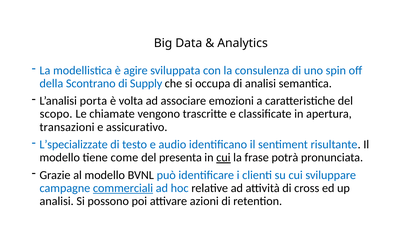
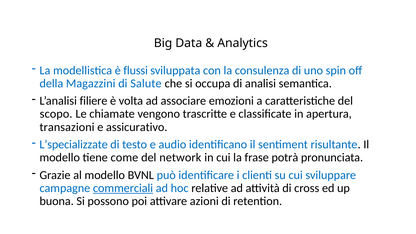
agire: agire -> flussi
Scontrano: Scontrano -> Magazzini
Supply: Supply -> Salute
porta: porta -> filiere
presenta: presenta -> network
cui at (223, 158) underline: present -> none
analisi at (57, 201): analisi -> buona
